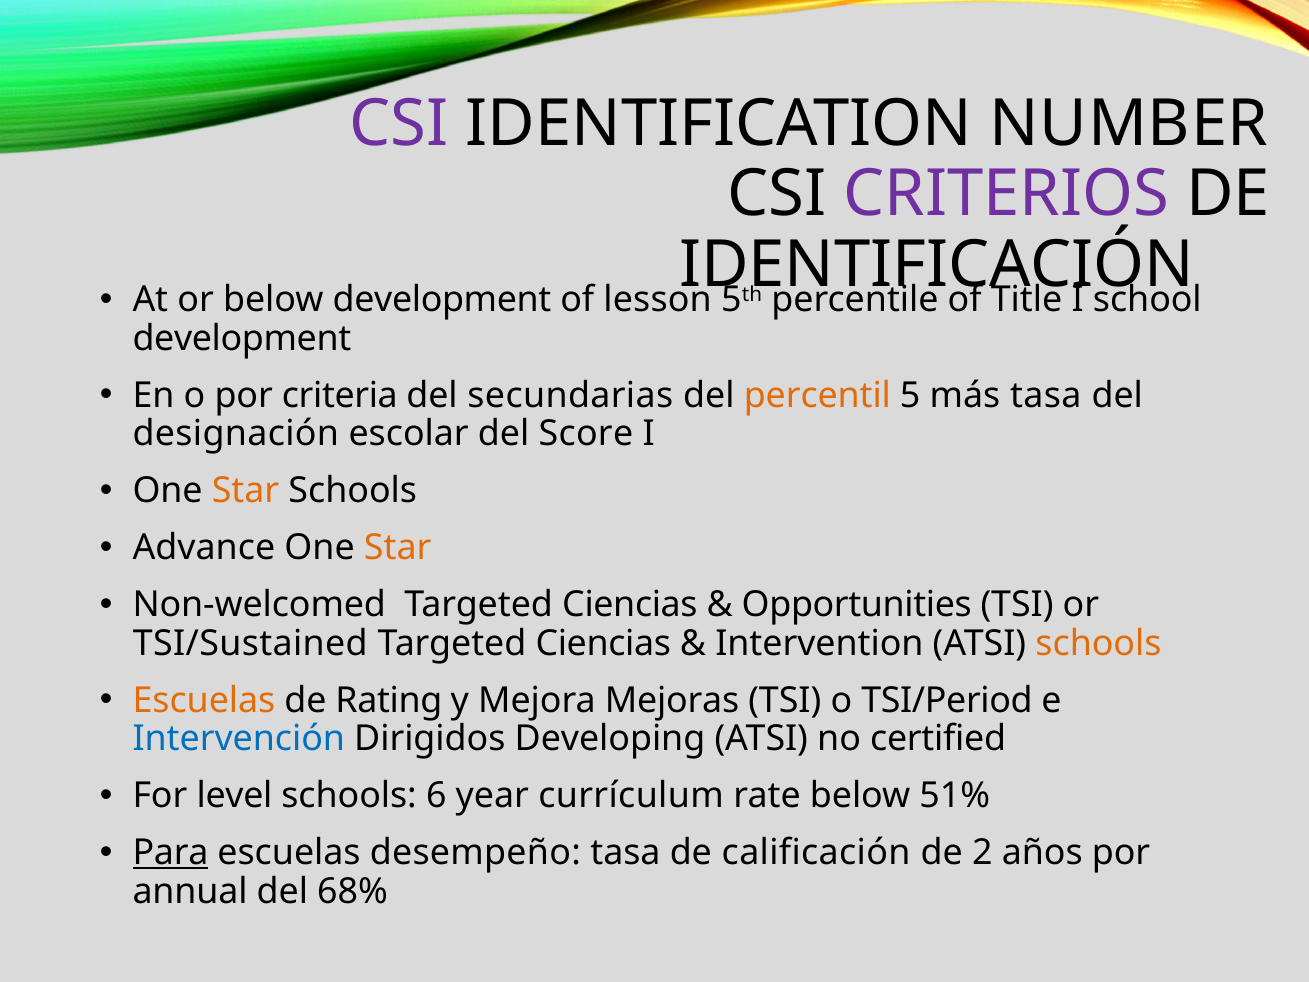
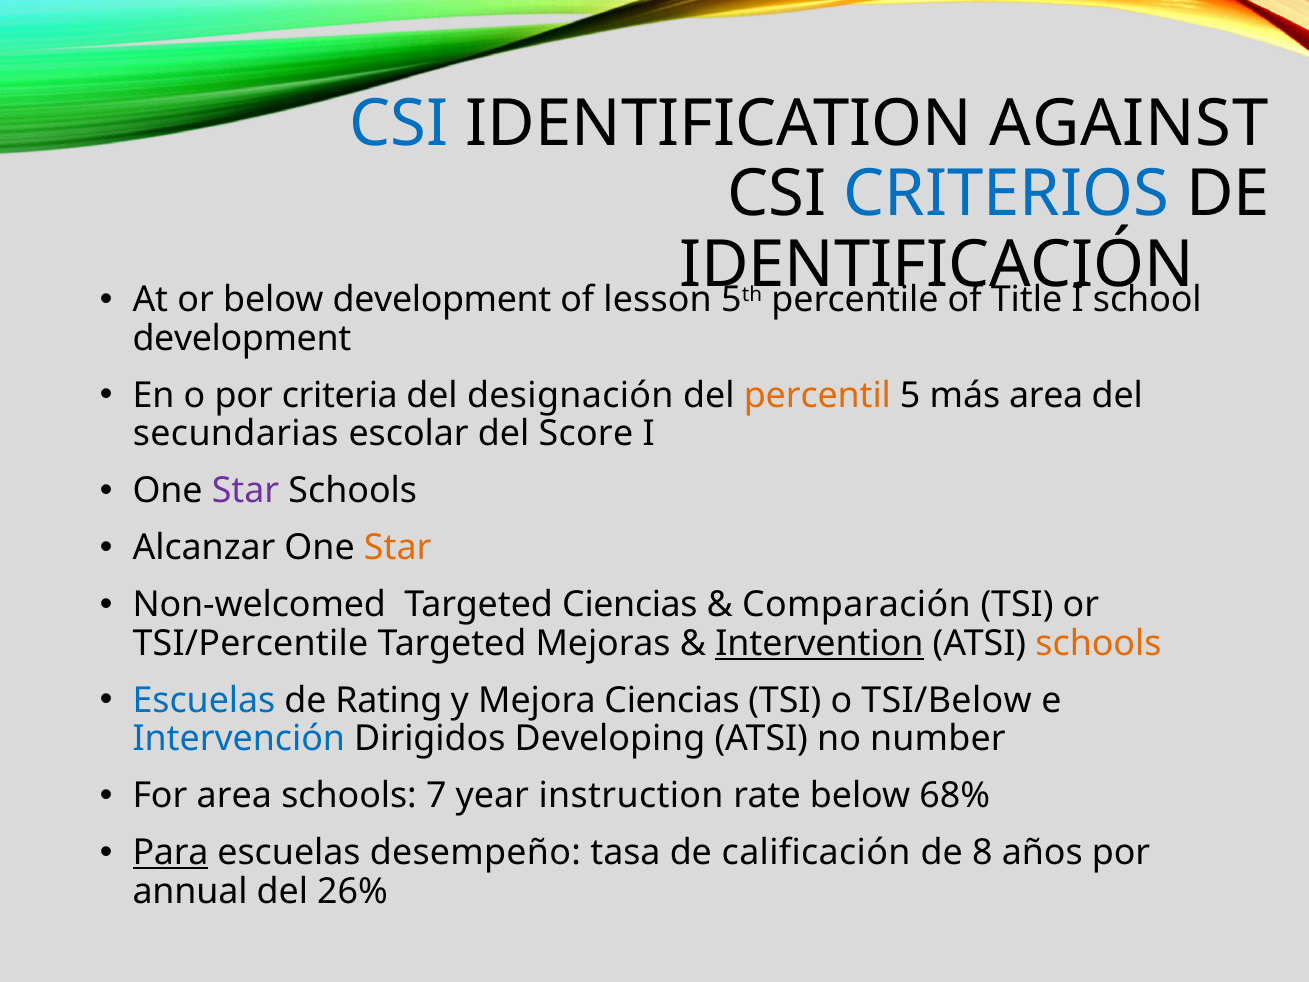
CSI at (399, 124) colour: purple -> blue
NUMBER: NUMBER -> AGAINST
CRITERIOS colour: purple -> blue
secundarias: secundarias -> designación
más tasa: tasa -> area
designación: designación -> secundarias
Star at (246, 491) colour: orange -> purple
Advance: Advance -> Alcanzar
Opportunities: Opportunities -> Comparación
TSI/Sustained: TSI/Sustained -> TSI/Percentile
Ciencias at (603, 643): Ciencias -> Mejoras
Intervention underline: none -> present
Escuelas at (204, 700) colour: orange -> blue
Mejora Mejoras: Mejoras -> Ciencias
TSI/Period: TSI/Period -> TSI/Below
certified: certified -> number
For level: level -> area
6: 6 -> 7
currículum: currículum -> instruction
51%: 51% -> 68%
2: 2 -> 8
68%: 68% -> 26%
